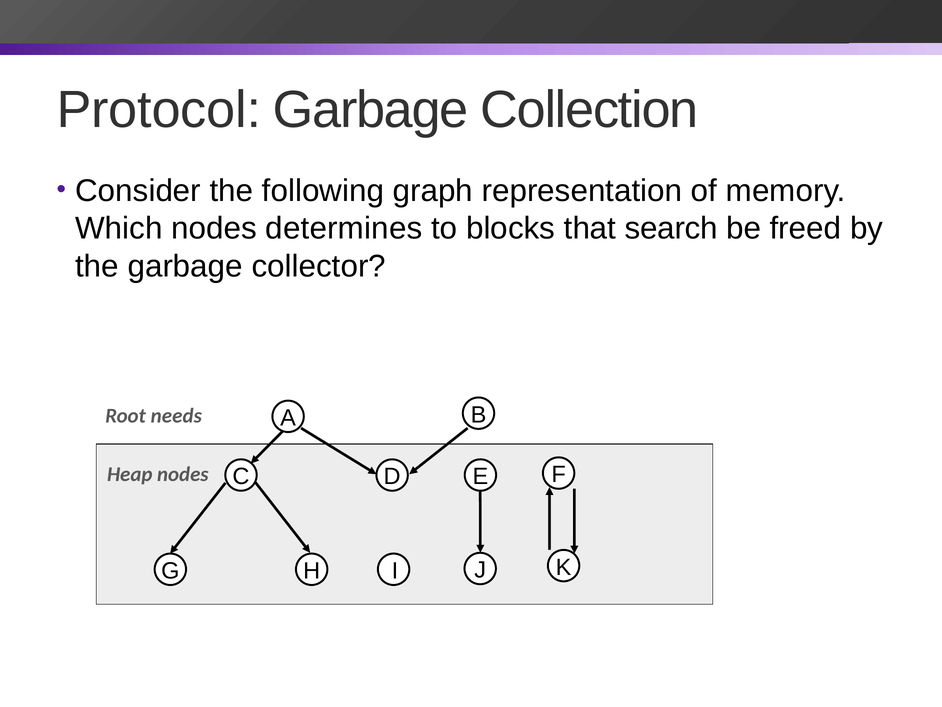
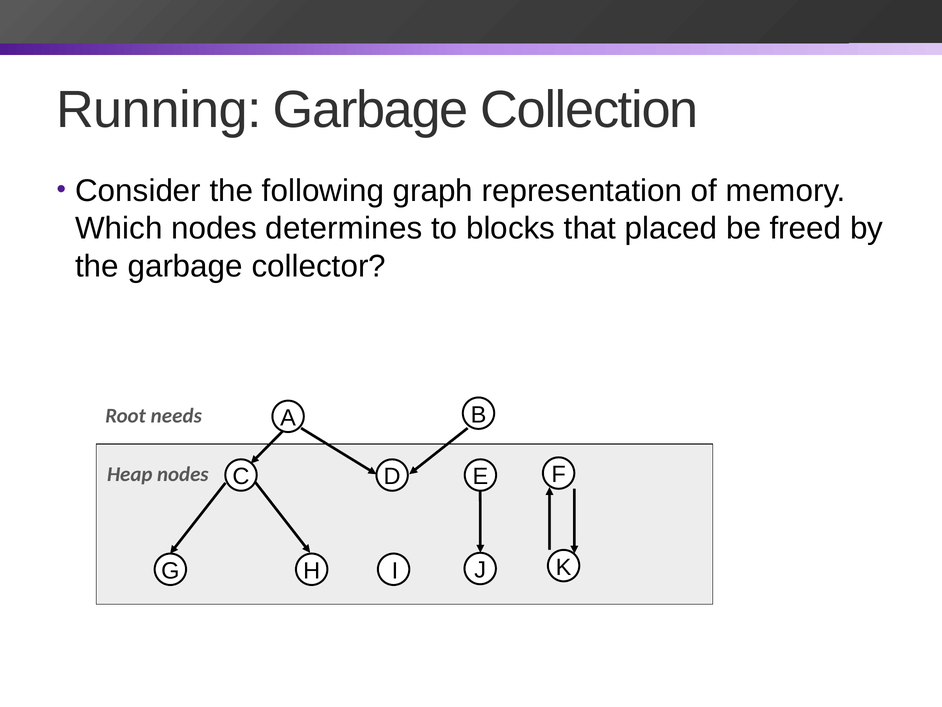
Protocol: Protocol -> Running
search: search -> placed
